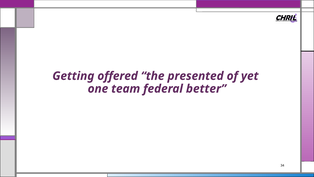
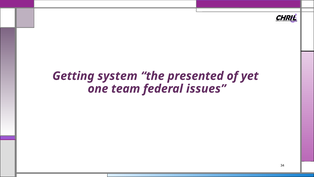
offered: offered -> system
better: better -> issues
